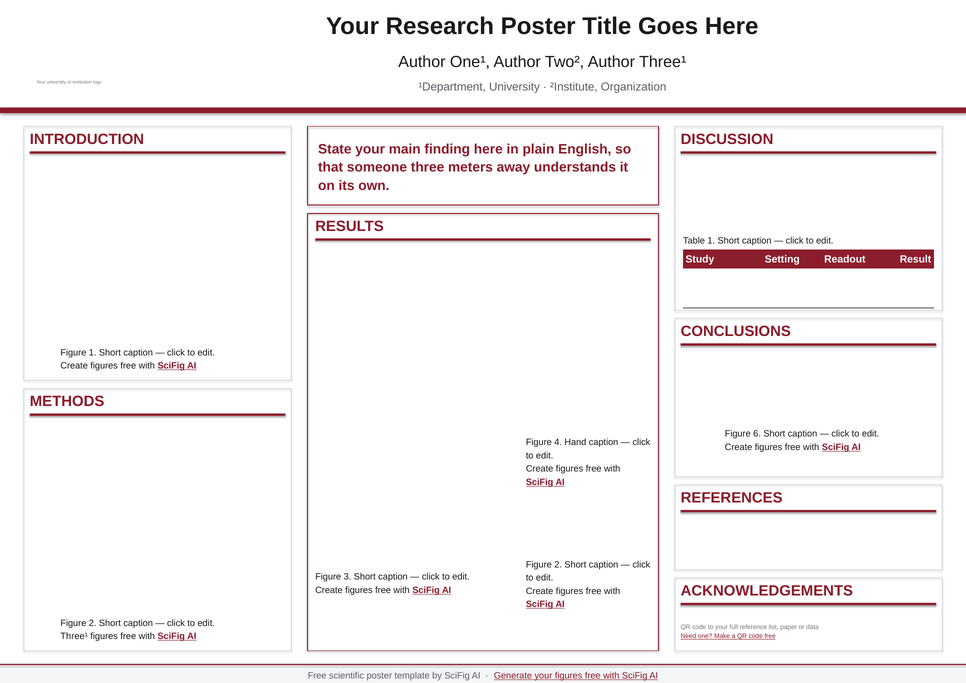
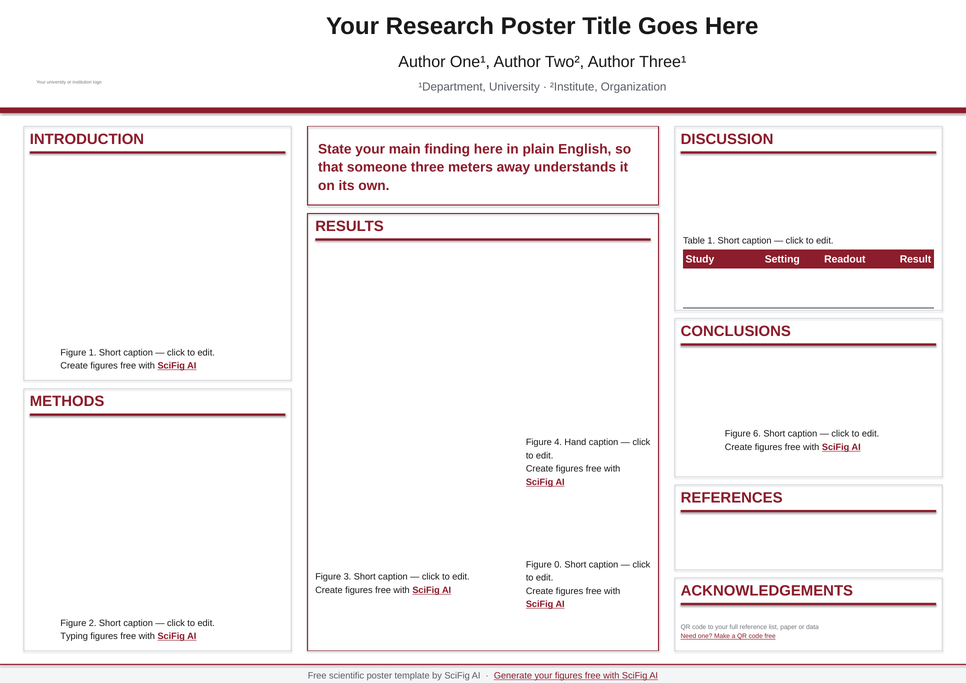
2 at (558, 565): 2 -> 0
Three¹ at (74, 636): Three¹ -> Typing
